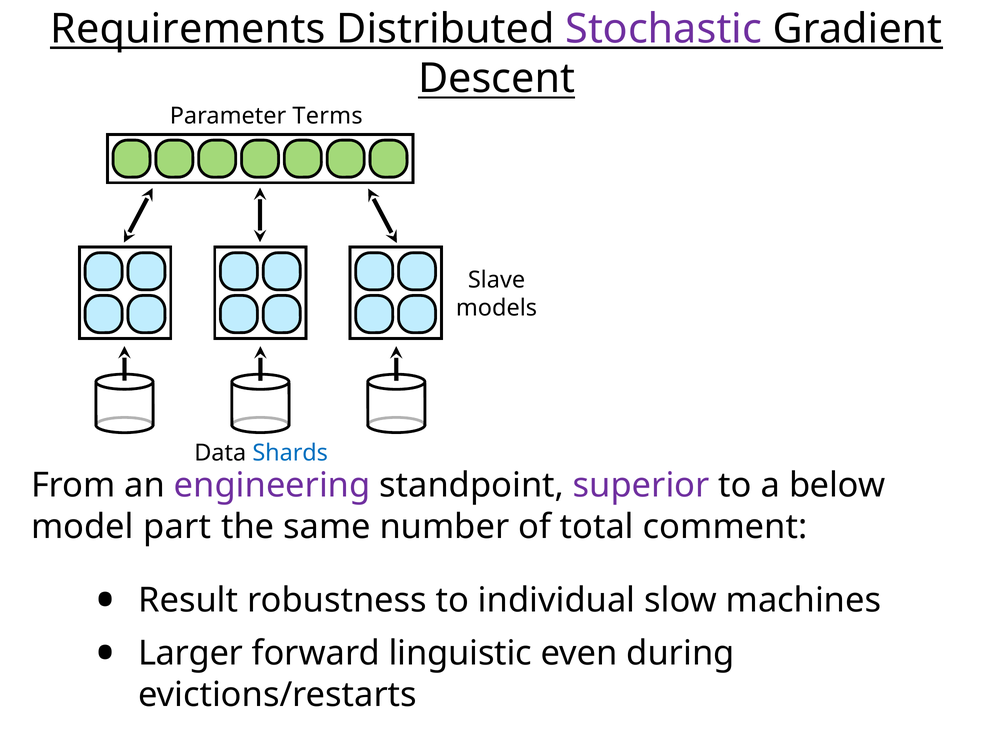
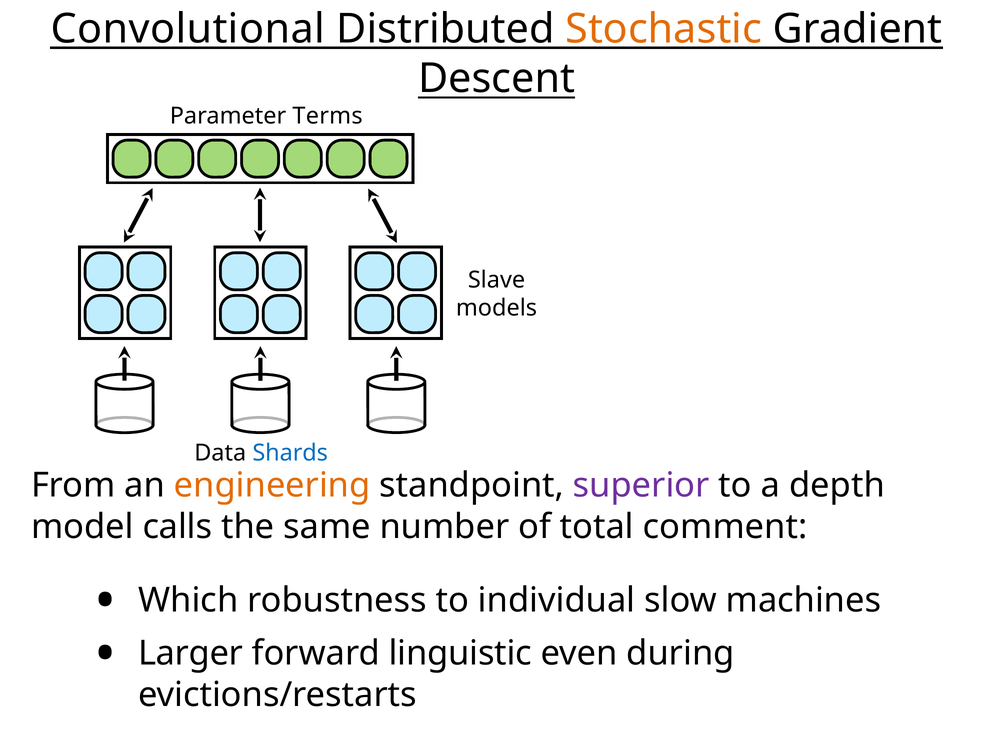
Requirements: Requirements -> Convolutional
Stochastic colour: purple -> orange
engineering colour: purple -> orange
below: below -> depth
part: part -> calls
Result: Result -> Which
